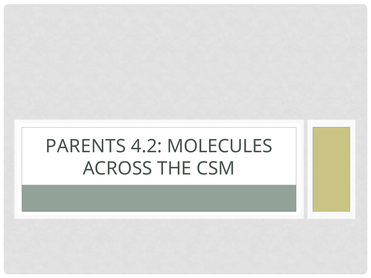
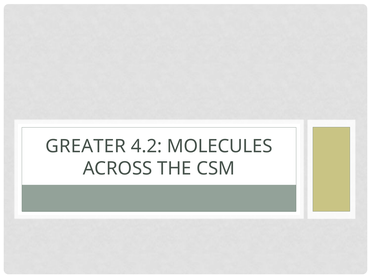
PARENTS: PARENTS -> GREATER
